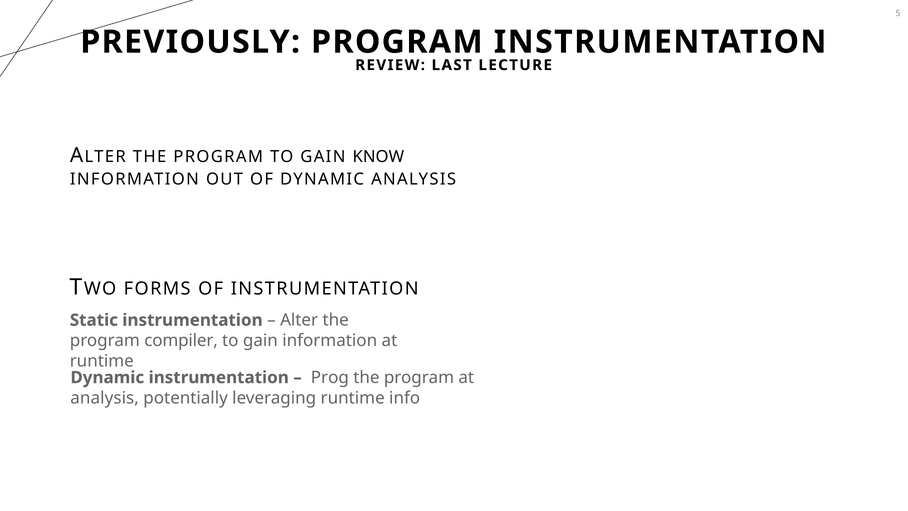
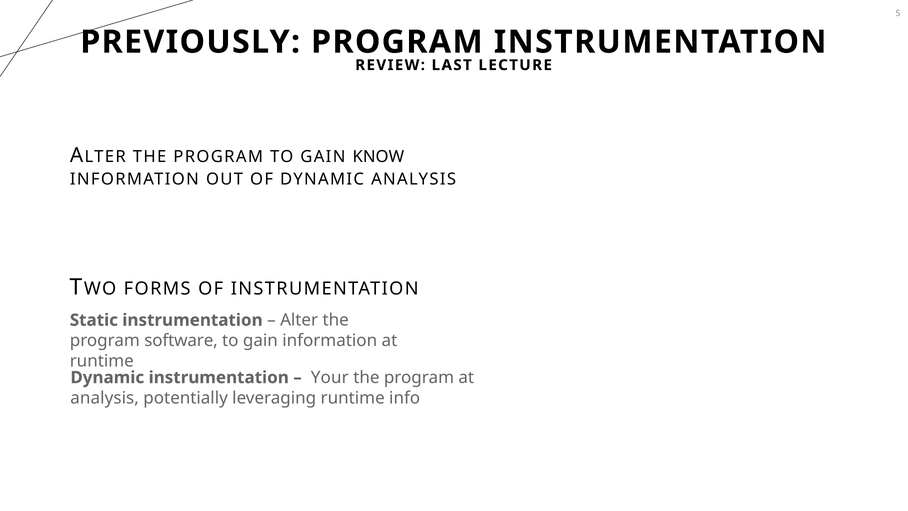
compiler: compiler -> software
Prog: Prog -> Your
